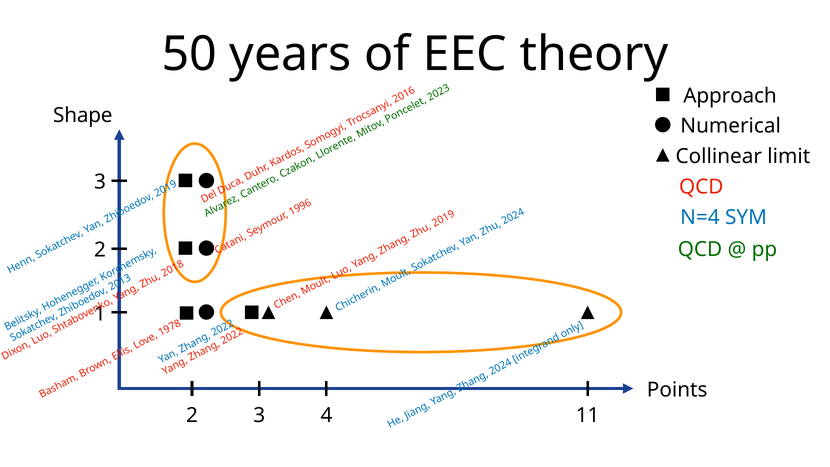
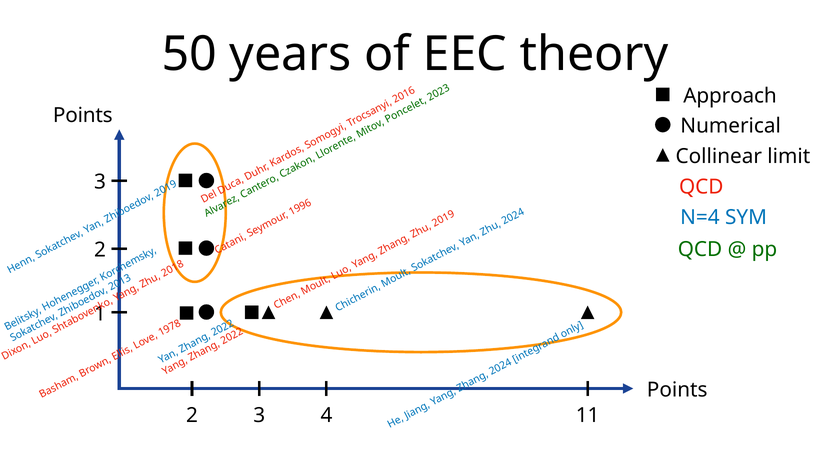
Shape at (83, 115): Shape -> Points
